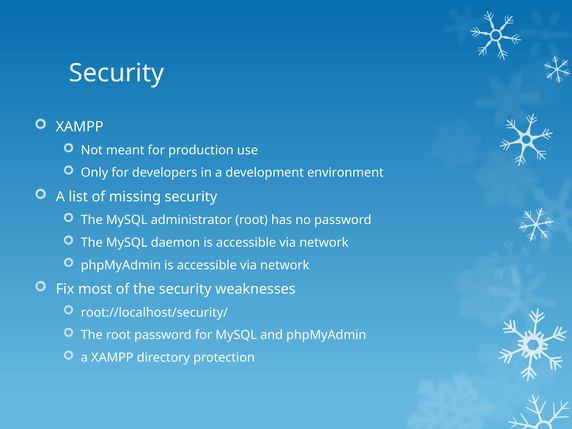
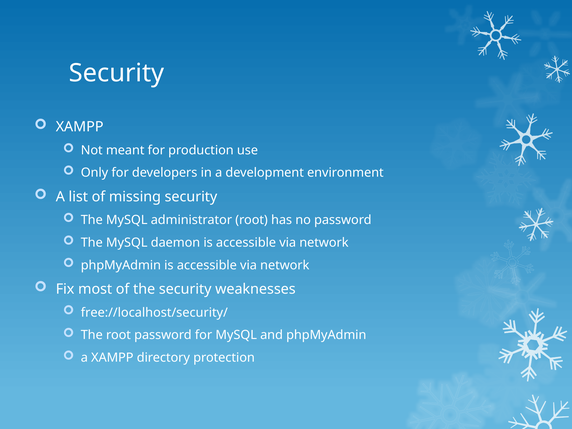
root://localhost/security/: root://localhost/security/ -> free://localhost/security/
